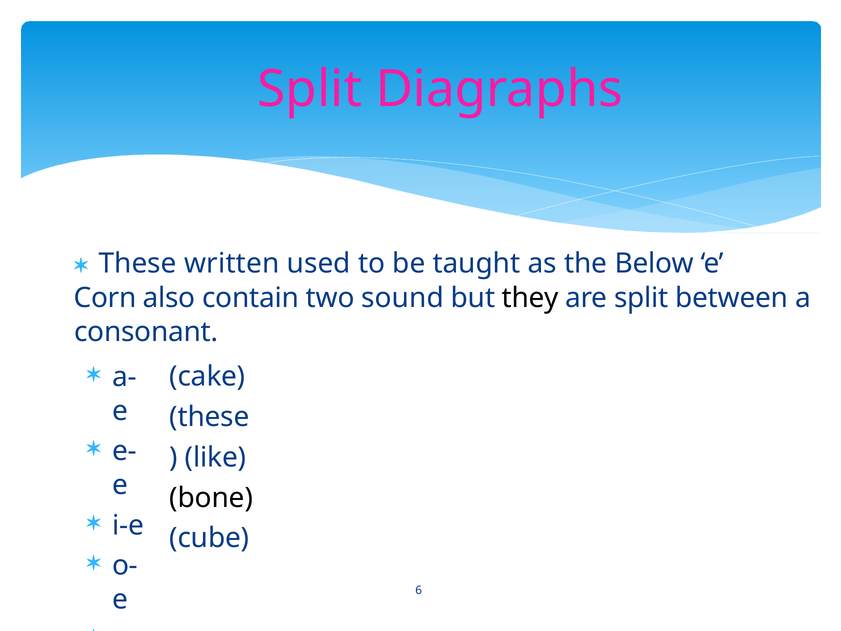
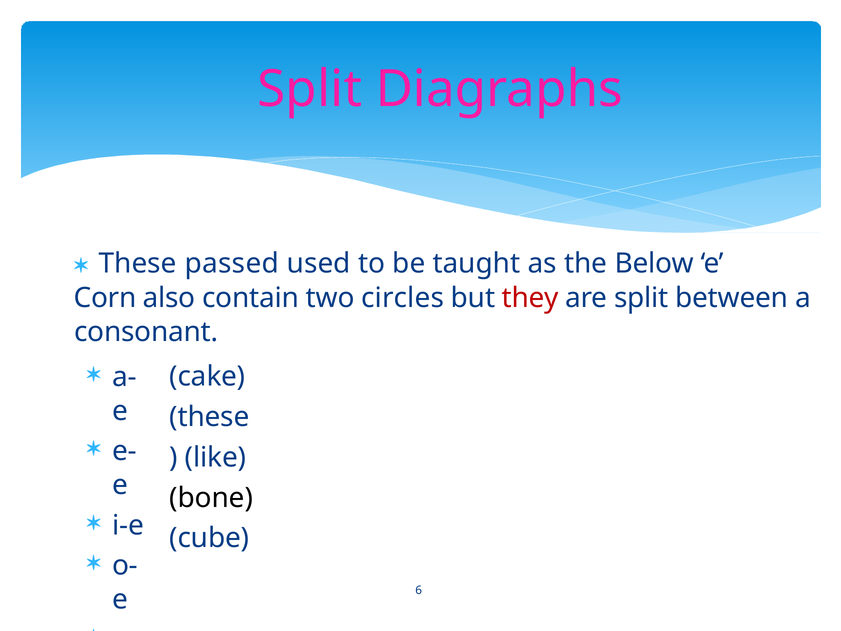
written: written -> passed
sound: sound -> circles
they colour: black -> red
